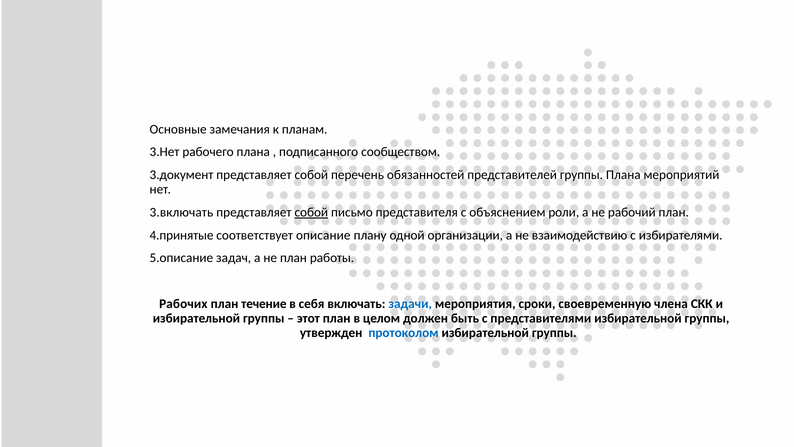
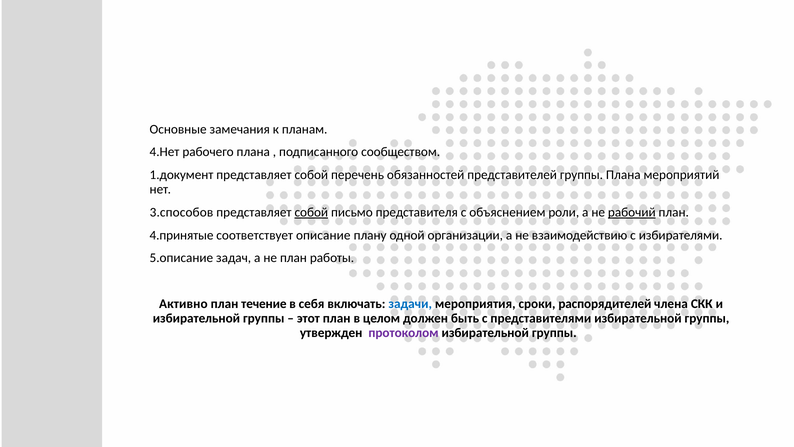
3.Нет: 3.Нет -> 4.Нет
3.документ: 3.документ -> 1.документ
3.включать: 3.включать -> 3.способов
рабочий underline: none -> present
Рабочих: Рабочих -> Активно
своевременную: своевременную -> распорядителей
протоколом colour: blue -> purple
